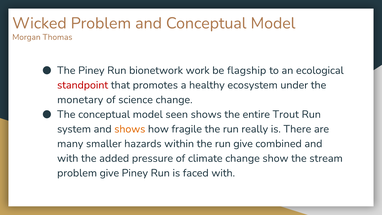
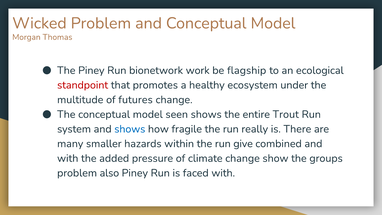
monetary: monetary -> multitude
science: science -> futures
shows at (130, 129) colour: orange -> blue
stream: stream -> groups
problem give: give -> also
